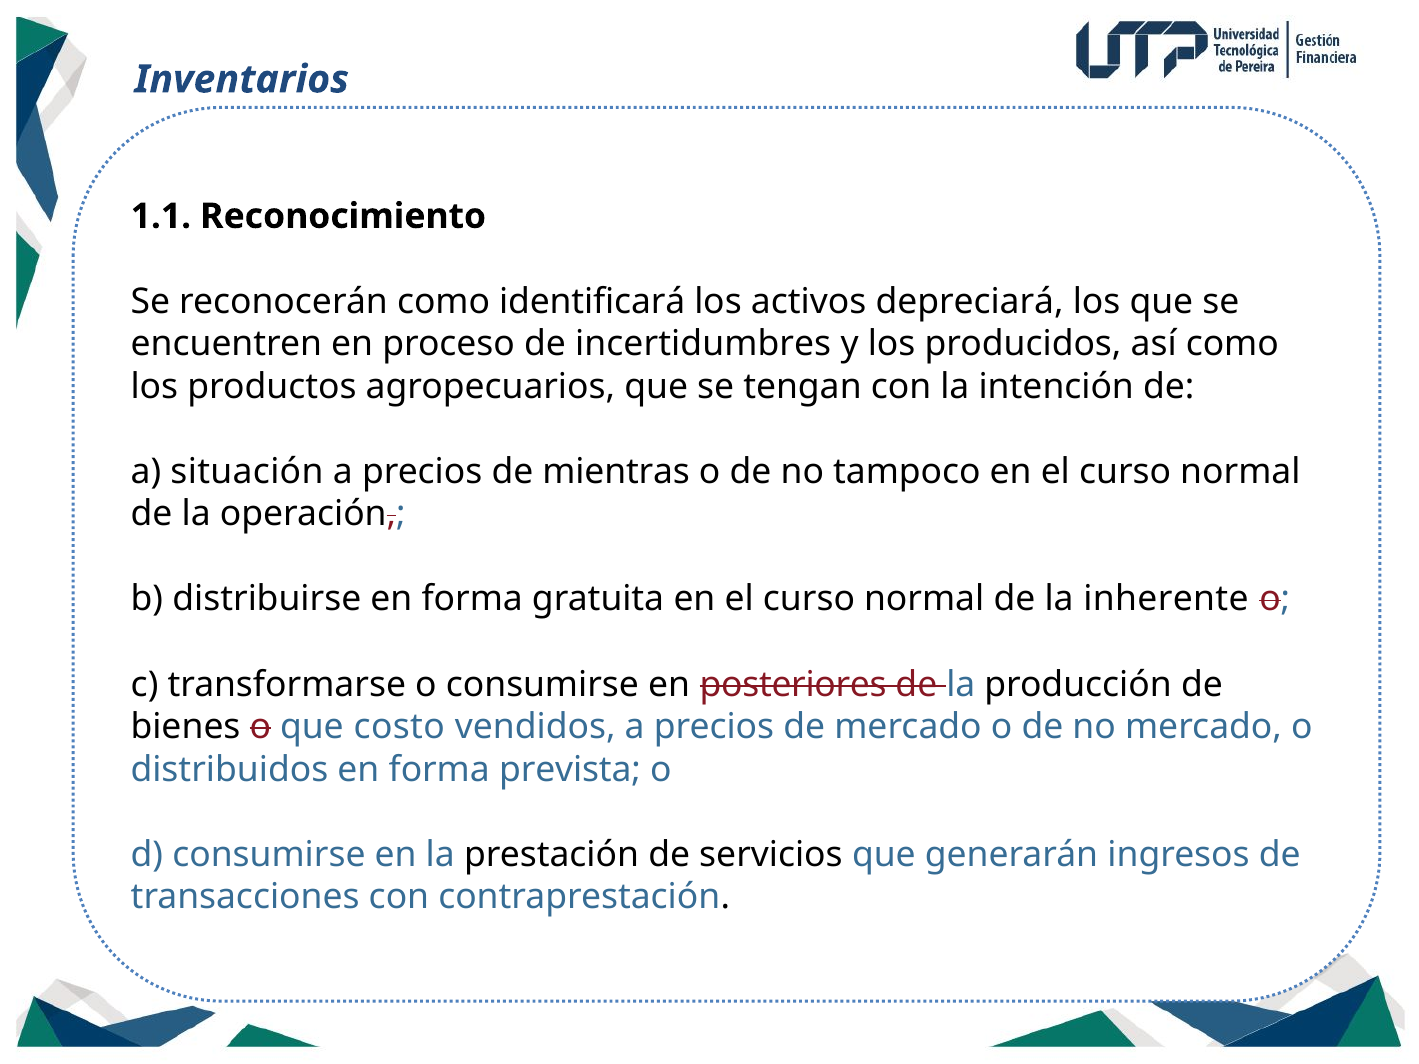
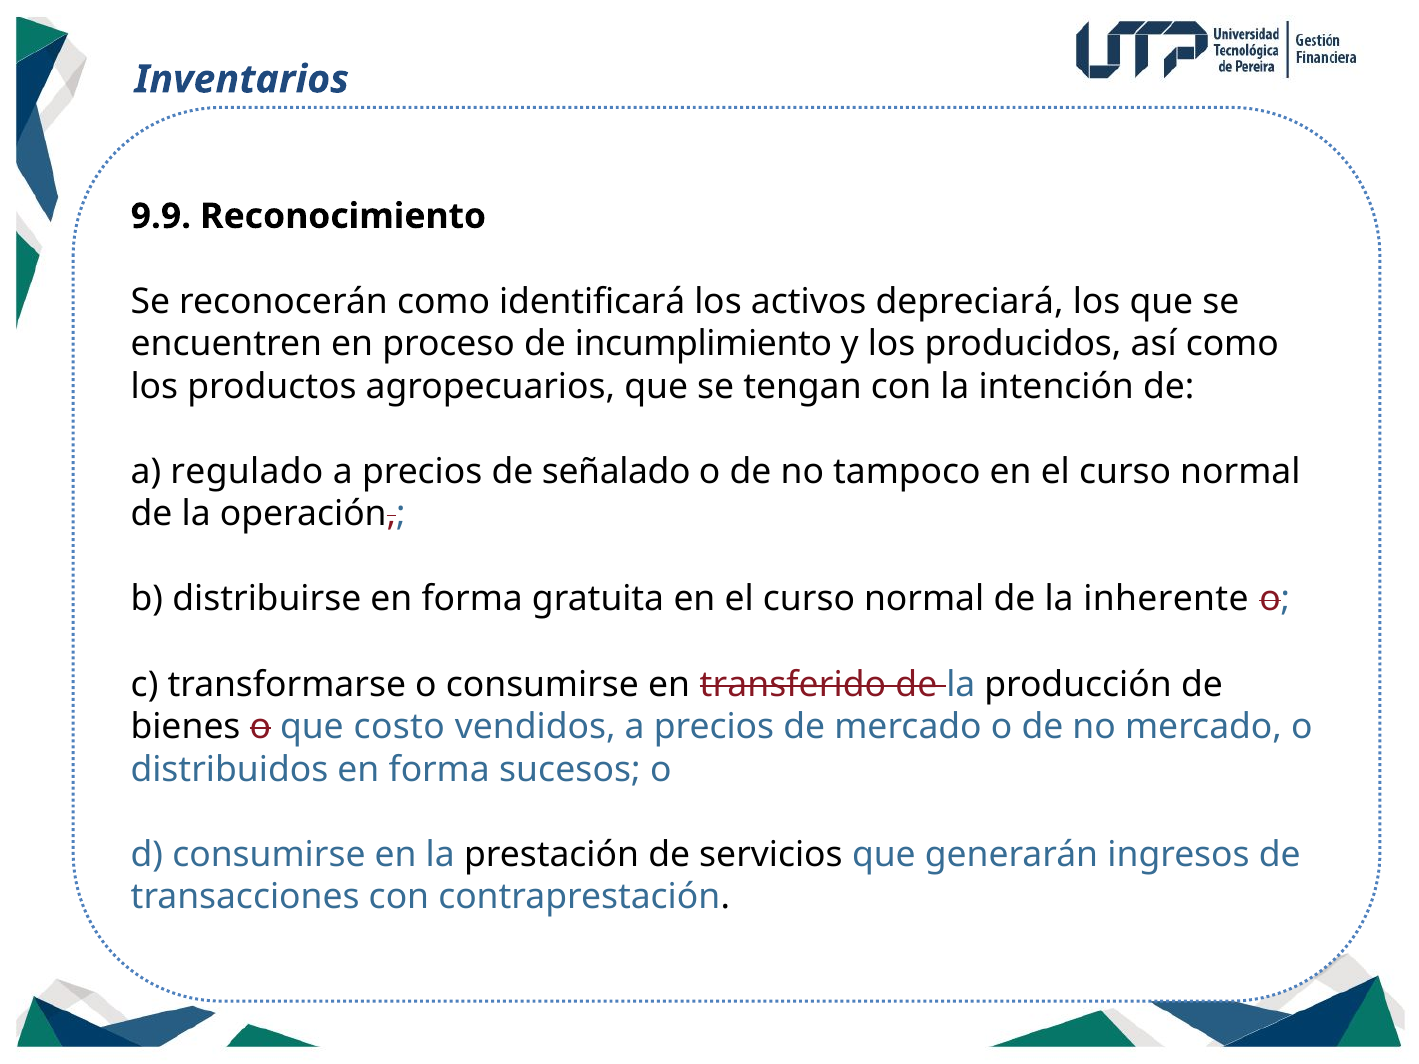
1.1: 1.1 -> 9.9
incertidumbres: incertidumbres -> incumplimiento
situación: situación -> regulado
mientras: mientras -> señalado
posteriores: posteriores -> transferido
prevista: prevista -> sucesos
